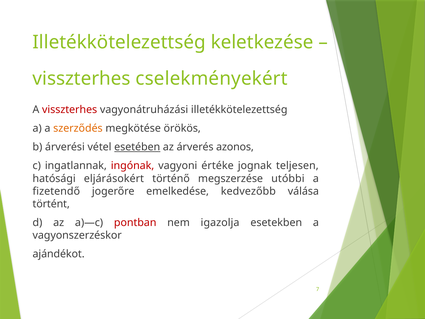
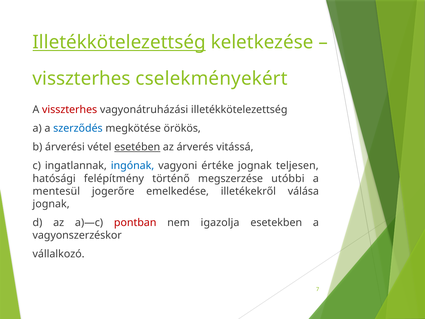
Illetékkötelezettség at (119, 42) underline: none -> present
szerződés colour: orange -> blue
azonos: azonos -> vitássá
ingónak colour: red -> blue
eljárásokért: eljárásokért -> felépítmény
fizetendő: fizetendő -> mentesül
kedvezőbb: kedvezőbb -> illetékekről
történt at (51, 204): történt -> jognak
ajándékot: ajándékot -> vállalkozó
